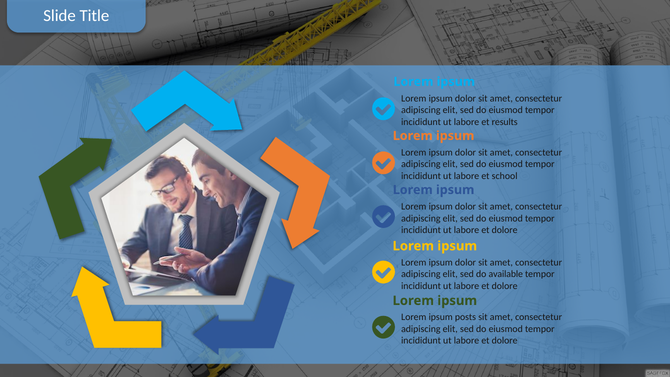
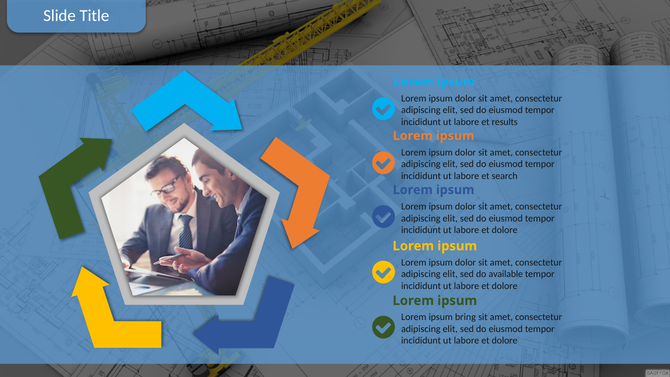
school: school -> search
posts: posts -> bring
